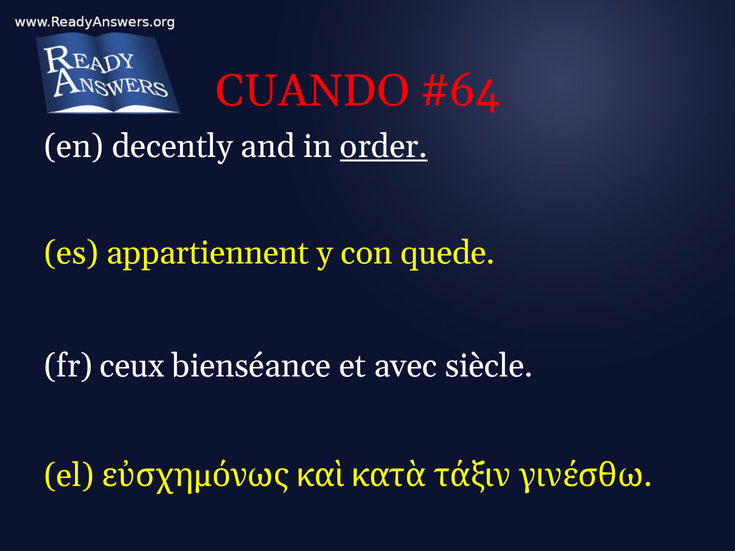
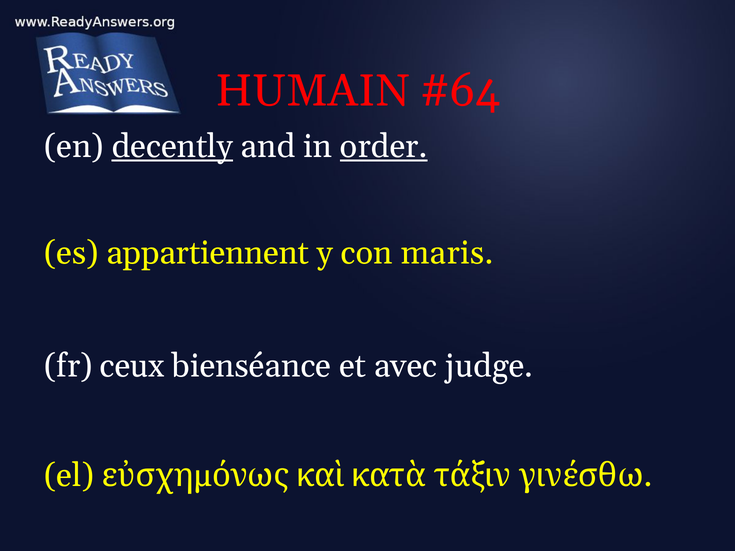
CUANDO: CUANDO -> HUMAIN
decently underline: none -> present
quede: quede -> maris
siècle: siècle -> judge
